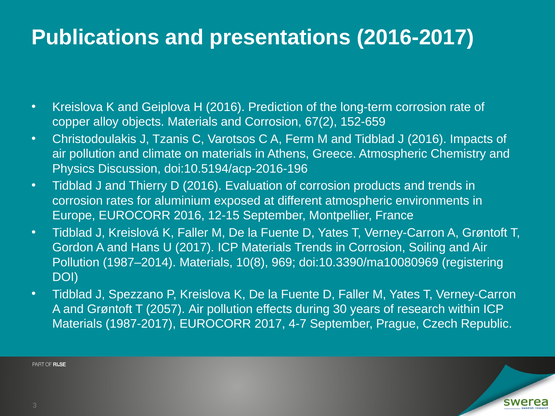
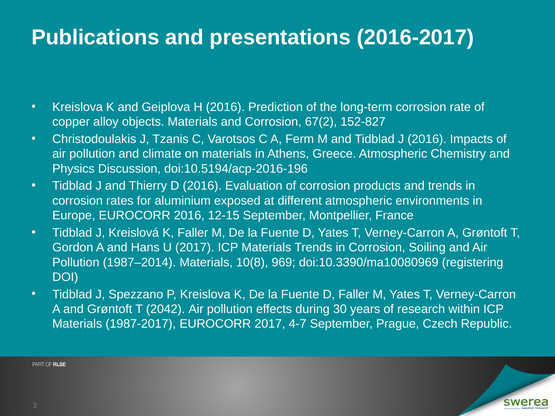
152-659: 152-659 -> 152-827
2057: 2057 -> 2042
